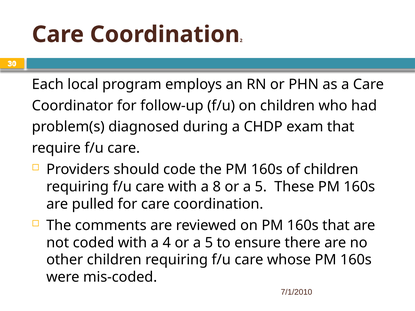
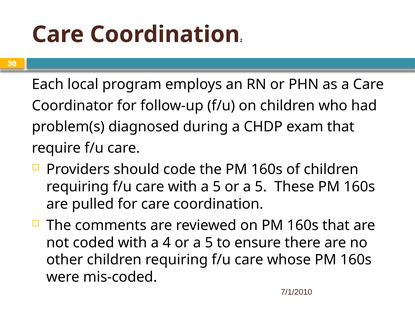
with a 8: 8 -> 5
